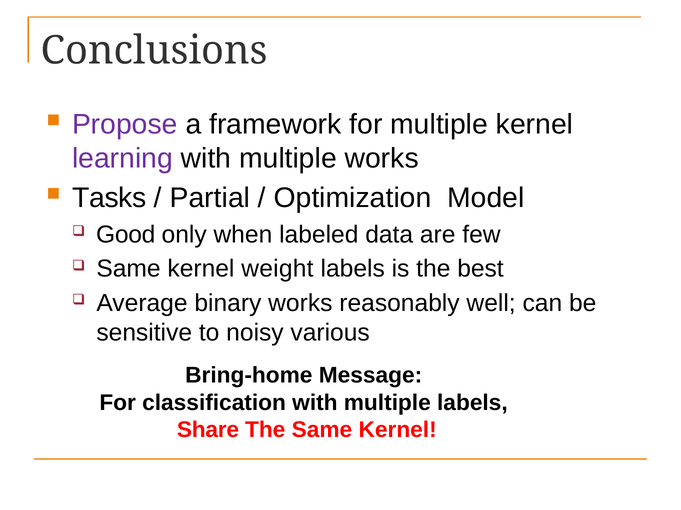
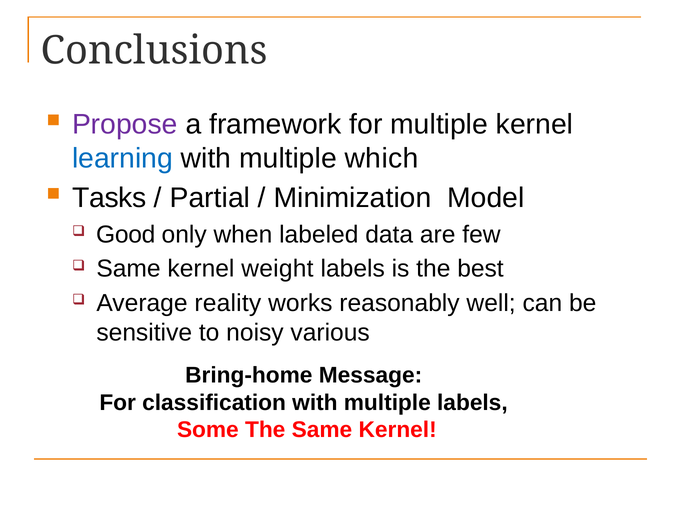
learning colour: purple -> blue
multiple works: works -> which
Optimization: Optimization -> Minimization
binary: binary -> reality
Share: Share -> Some
